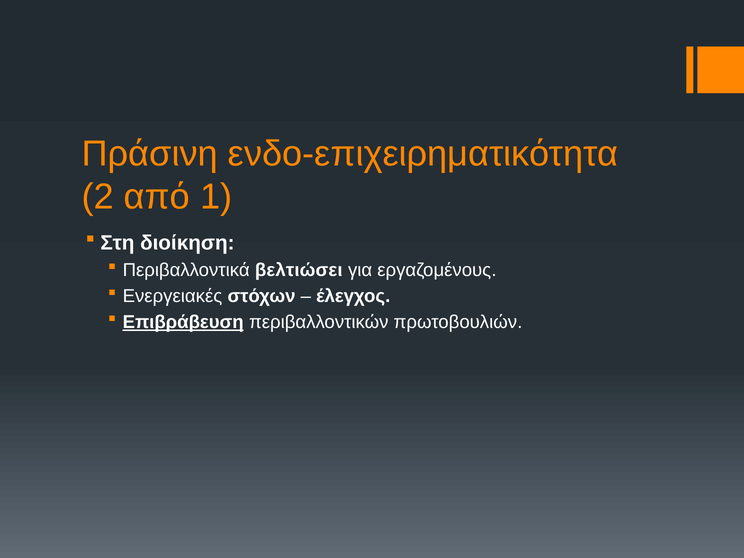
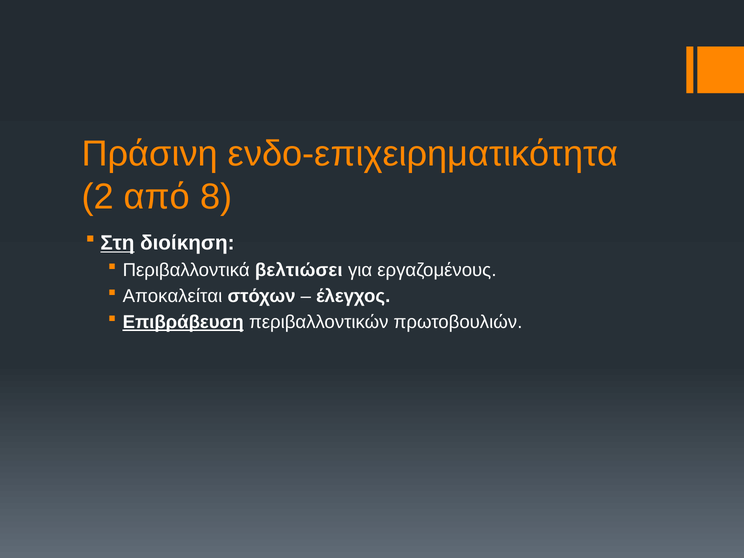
1: 1 -> 8
Στη underline: none -> present
Ενεργειακές: Ενεργειακές -> Αποκαλείται
